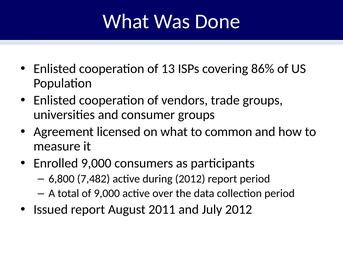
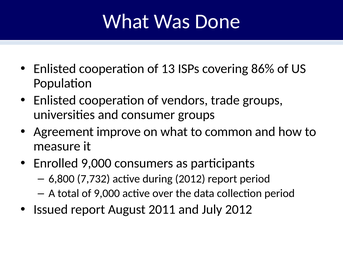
licensed: licensed -> improve
7,482: 7,482 -> 7,732
